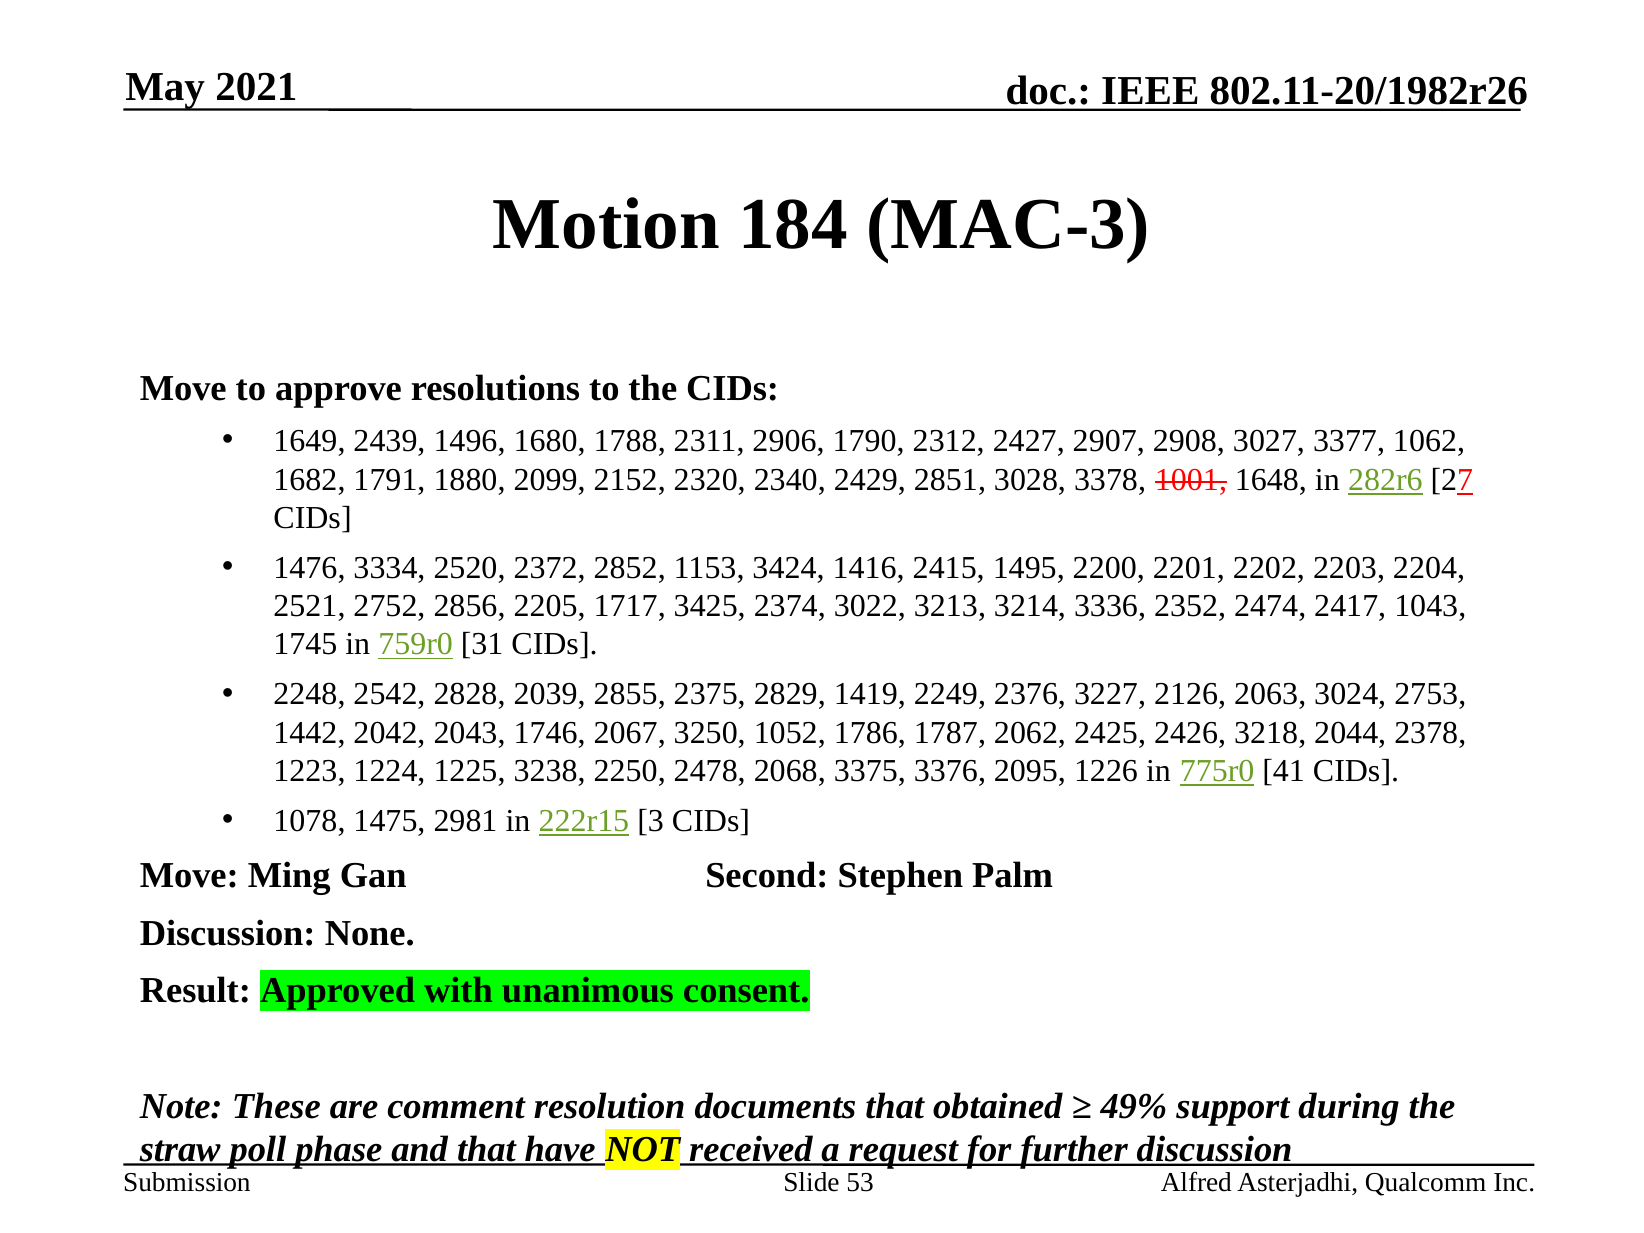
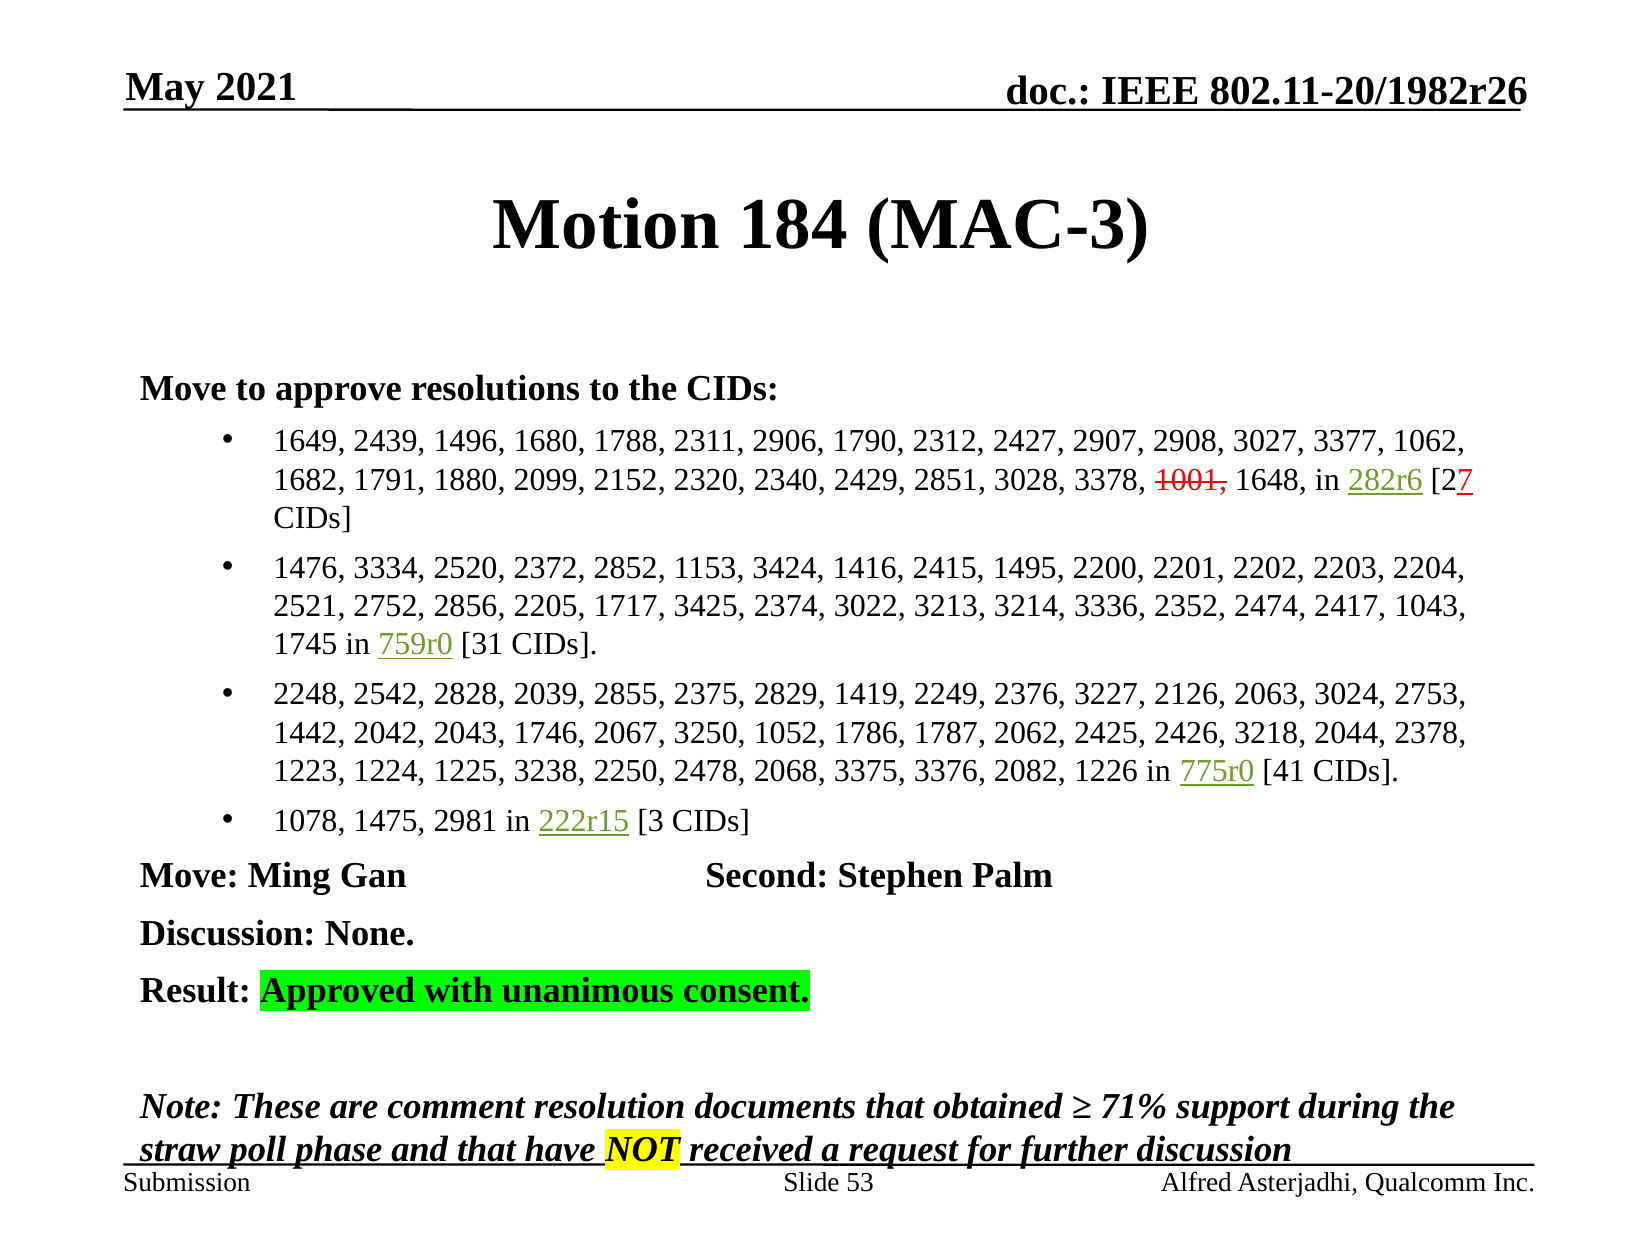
2095: 2095 -> 2082
49%: 49% -> 71%
